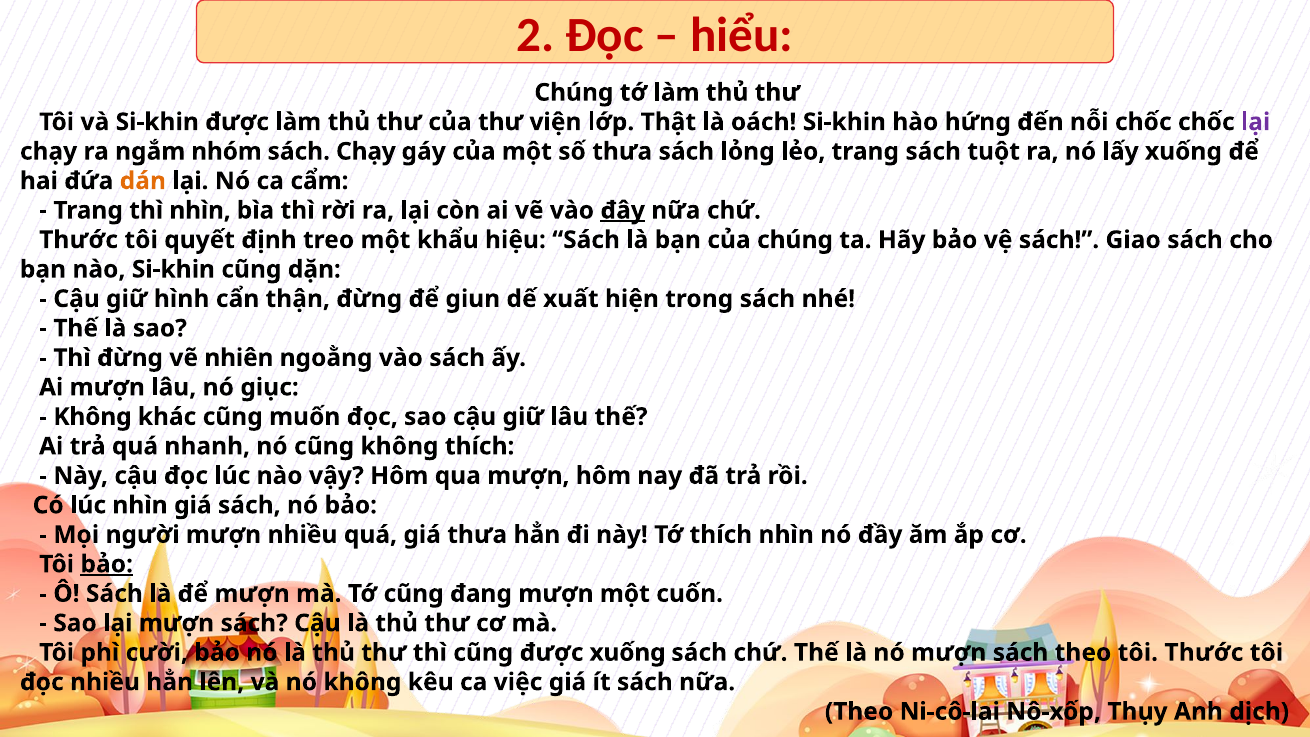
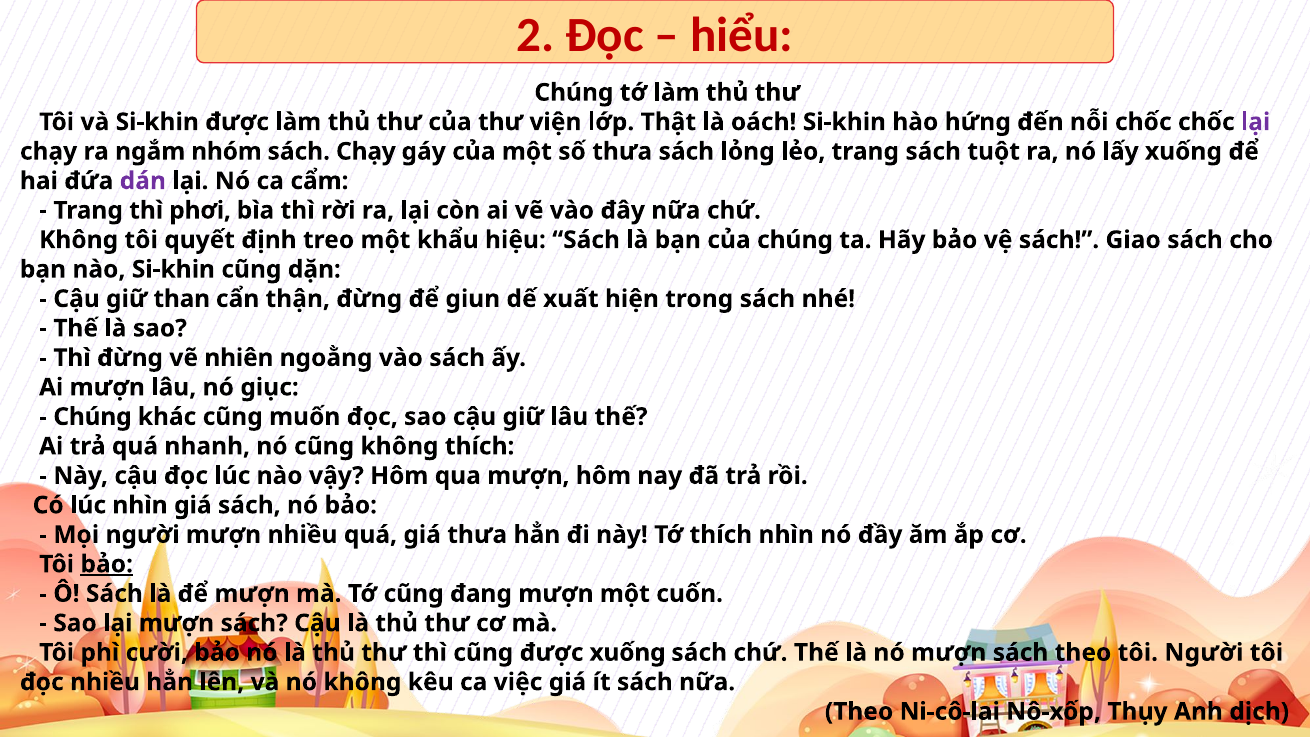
dán colour: orange -> purple
thì nhìn: nhìn -> phơi
đây underline: present -> none
Thước at (78, 240): Thước -> Không
hình: hình -> than
Không at (92, 417): Không -> Chúng
tôi Thước: Thước -> Người
